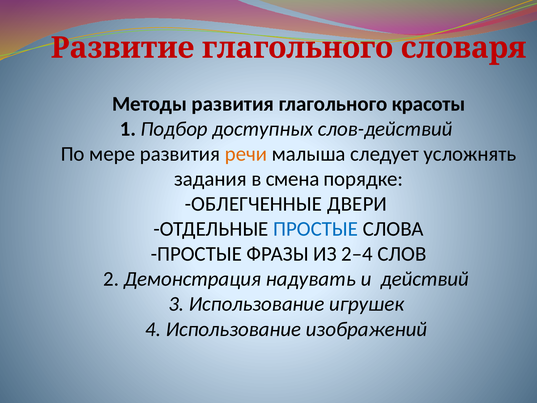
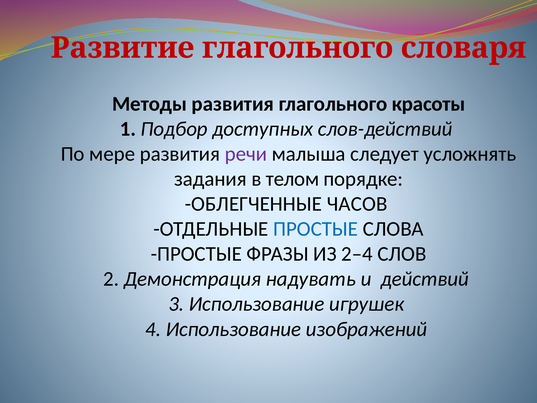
речи colour: orange -> purple
смена: смена -> телом
ДВЕРИ: ДВЕРИ -> ЧАСОВ
